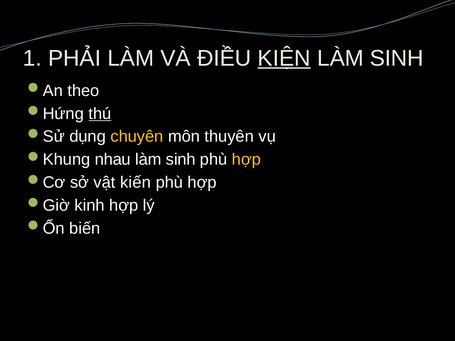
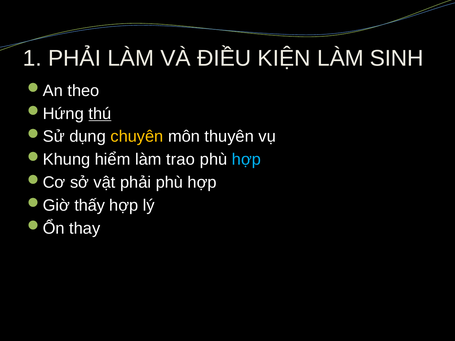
KIỆN underline: present -> none
nhau: nhau -> hiểm
sinh at (181, 160): sinh -> trao
hợp at (246, 160) colour: yellow -> light blue
vật kiến: kiến -> phải
kinh: kinh -> thấy
biến: biến -> thay
